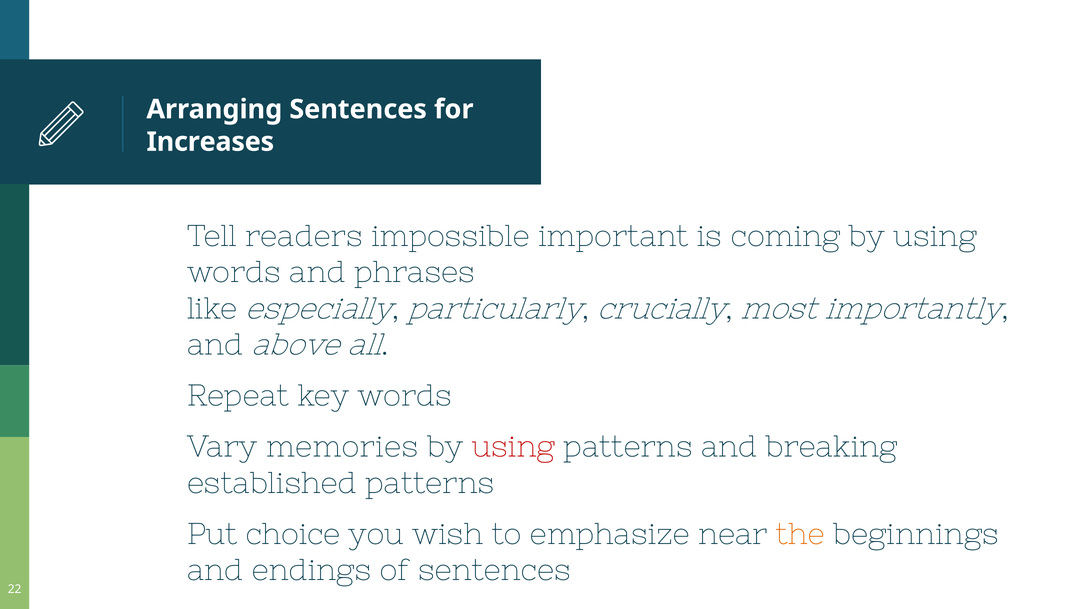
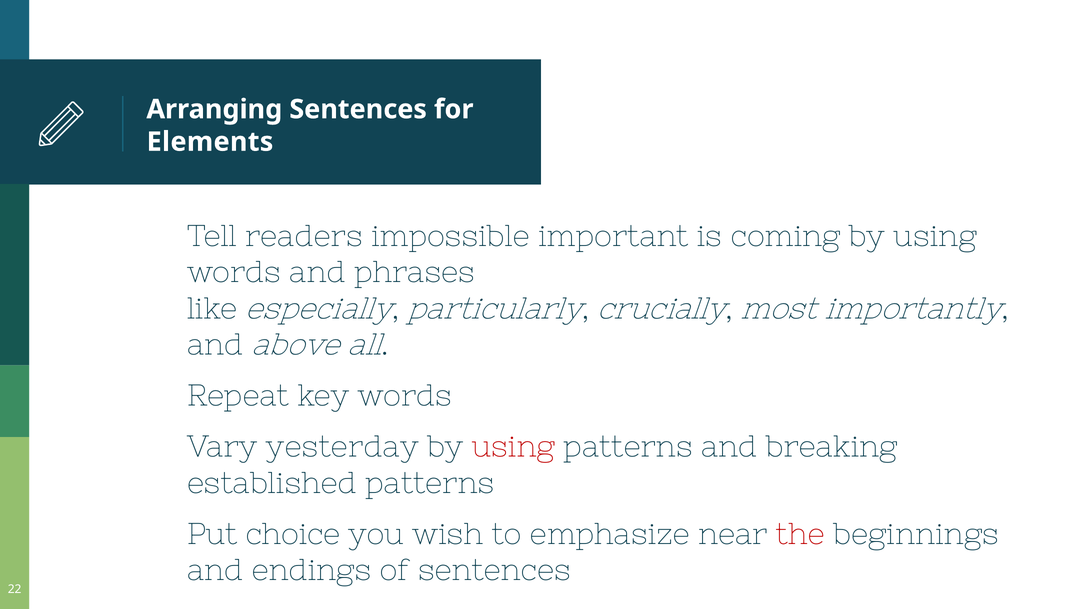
Increases: Increases -> Elements
memories: memories -> yesterday
the colour: orange -> red
